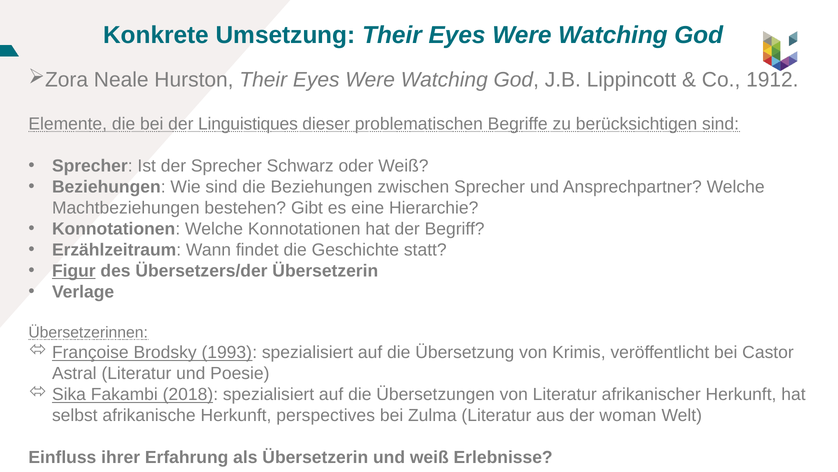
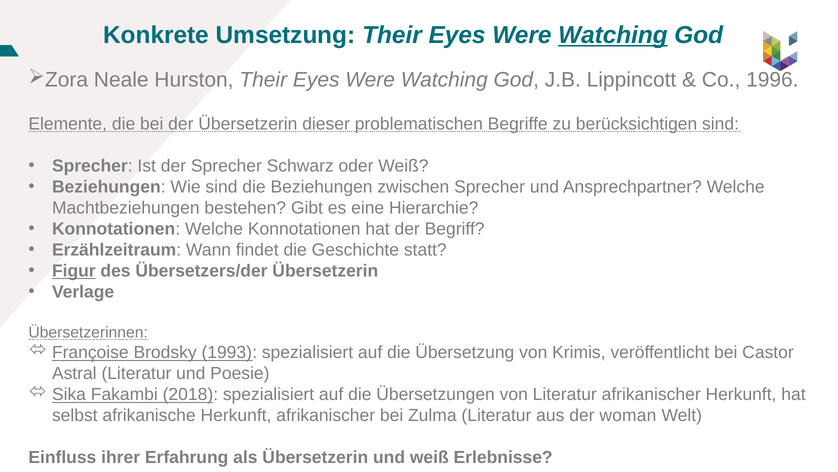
Watching at (613, 35) underline: none -> present
1912: 1912 -> 1996
der Linguistiques: Linguistiques -> Übersetzerin
Herkunft perspectives: perspectives -> afrikanischer
